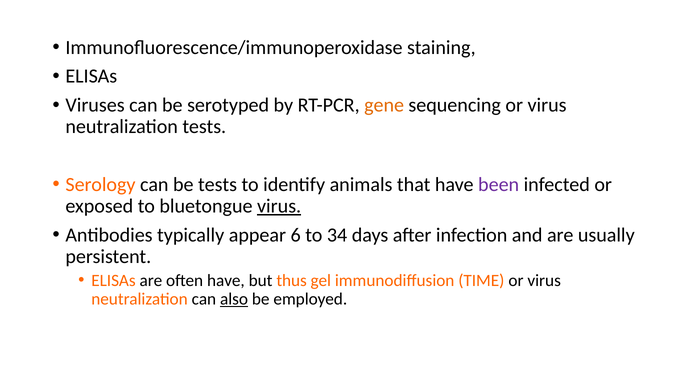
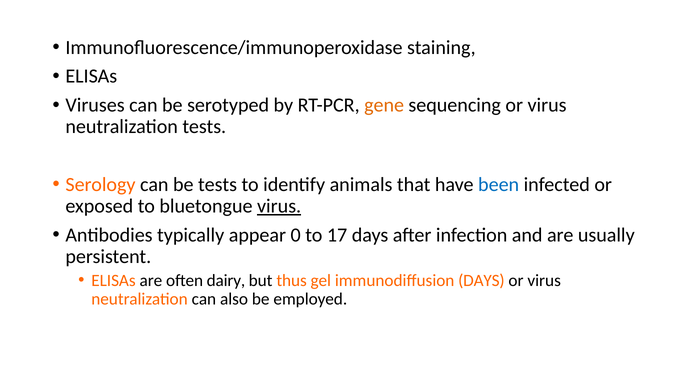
been colour: purple -> blue
6: 6 -> 0
34: 34 -> 17
often have: have -> dairy
immunodiffusion TIME: TIME -> DAYS
also underline: present -> none
